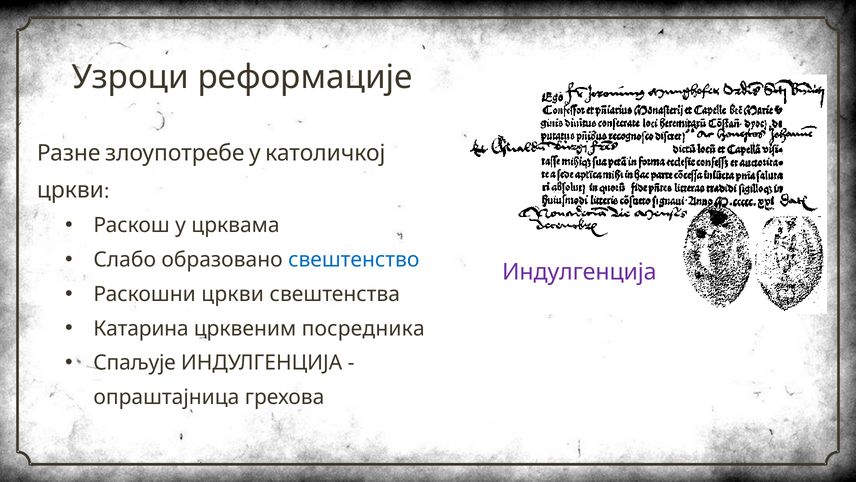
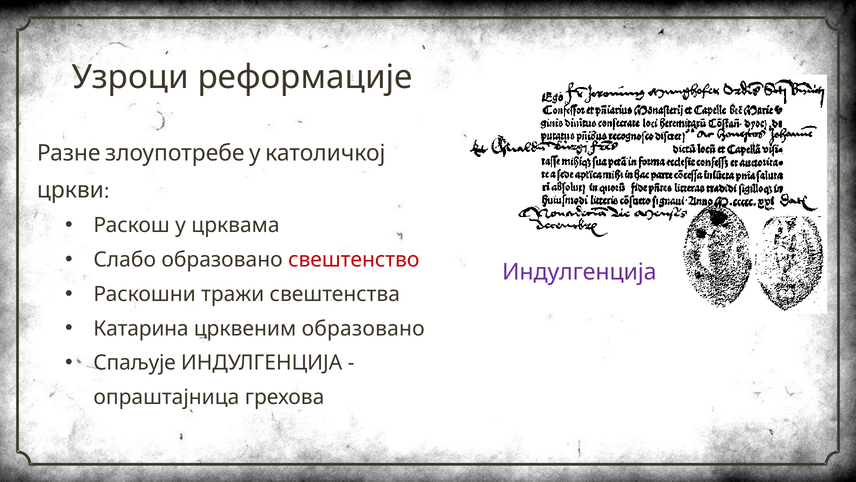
свештенство colour: blue -> red
Раскошни цркви: цркви -> тражи
црквеним посредника: посредника -> образовано
